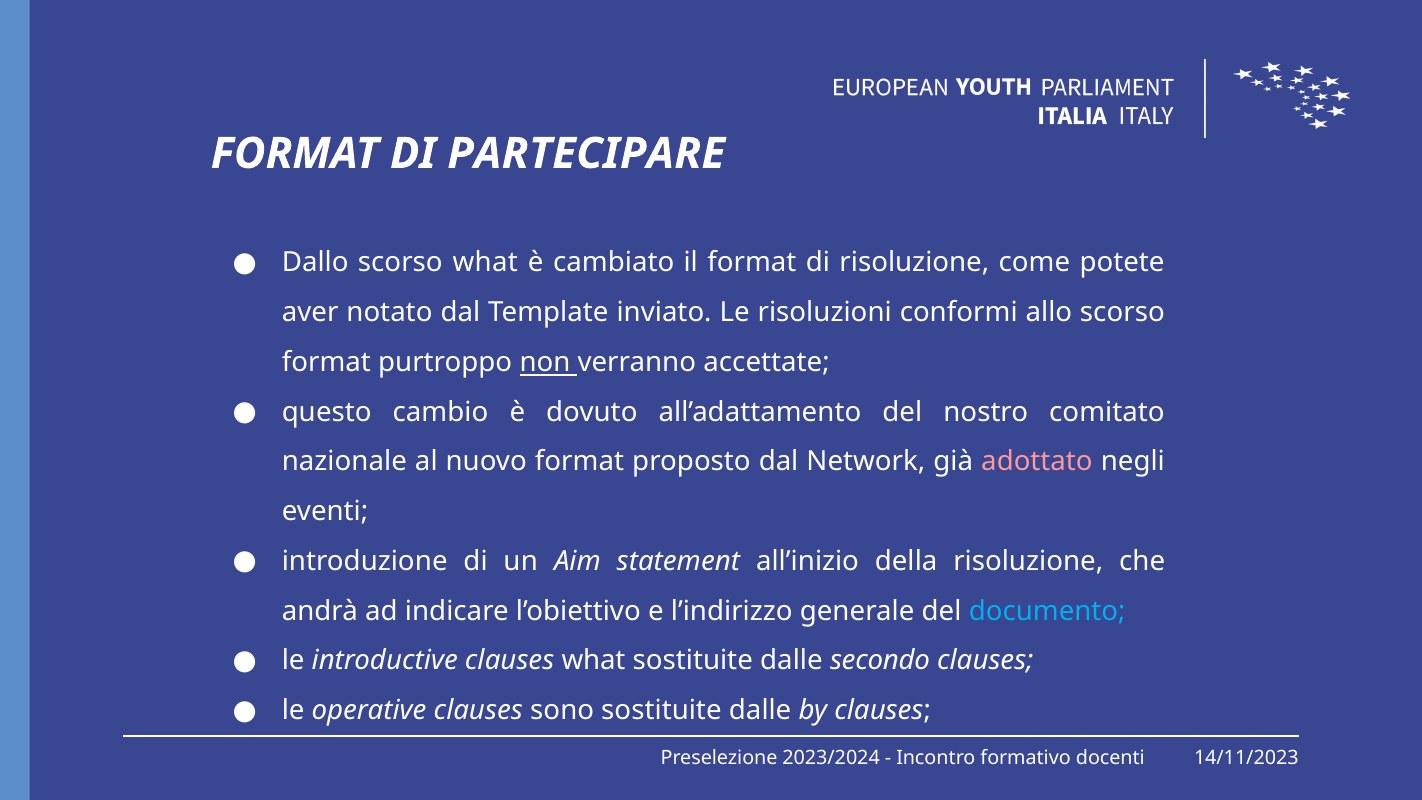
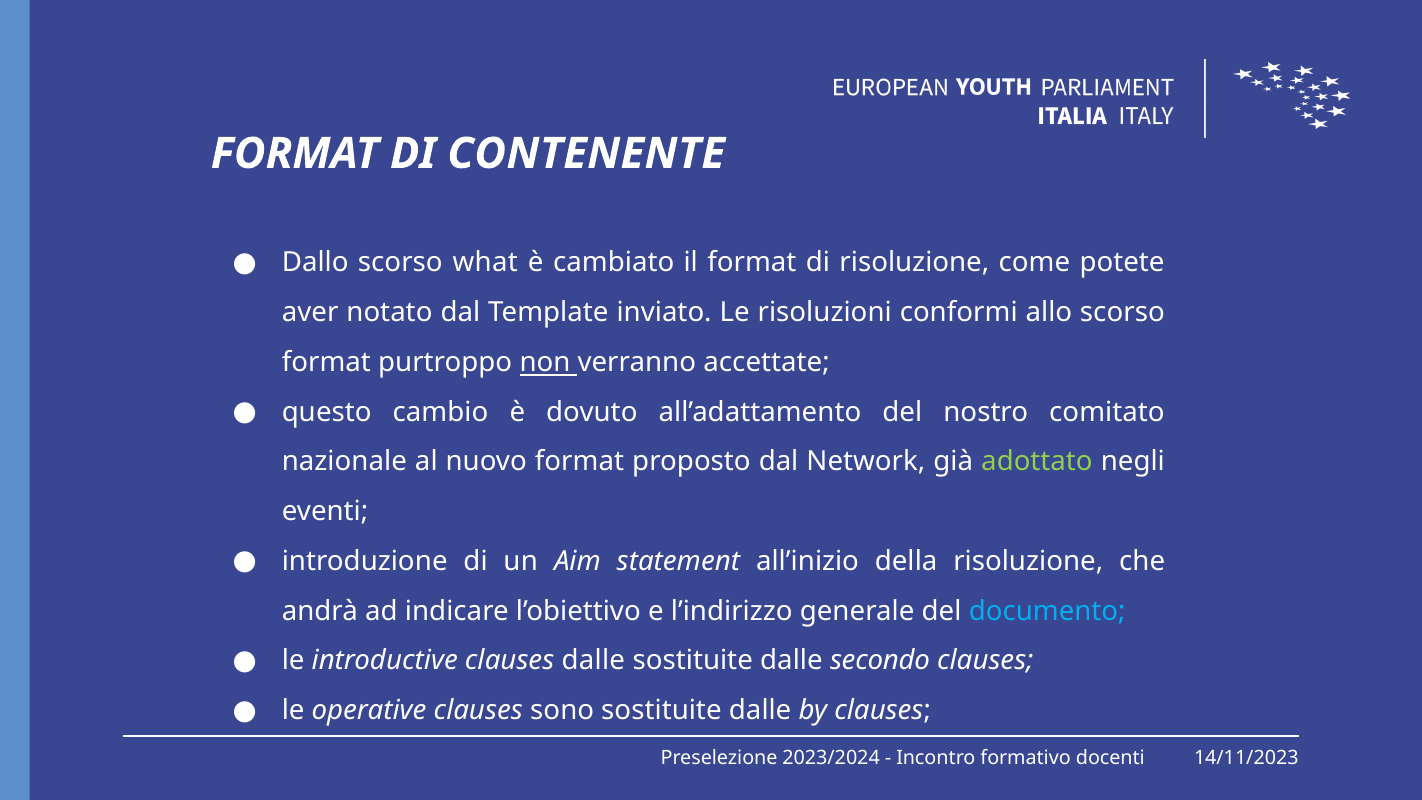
PARTECIPARE: PARTECIPARE -> CONTENENTE
adottato colour: pink -> light green
clauses what: what -> dalle
